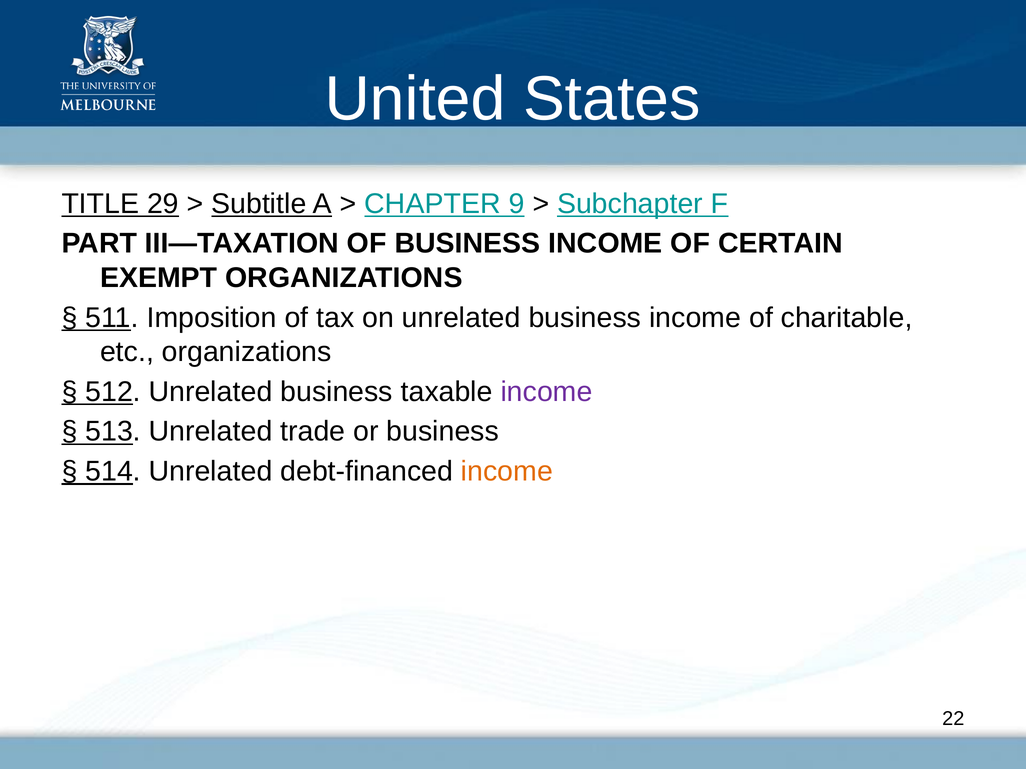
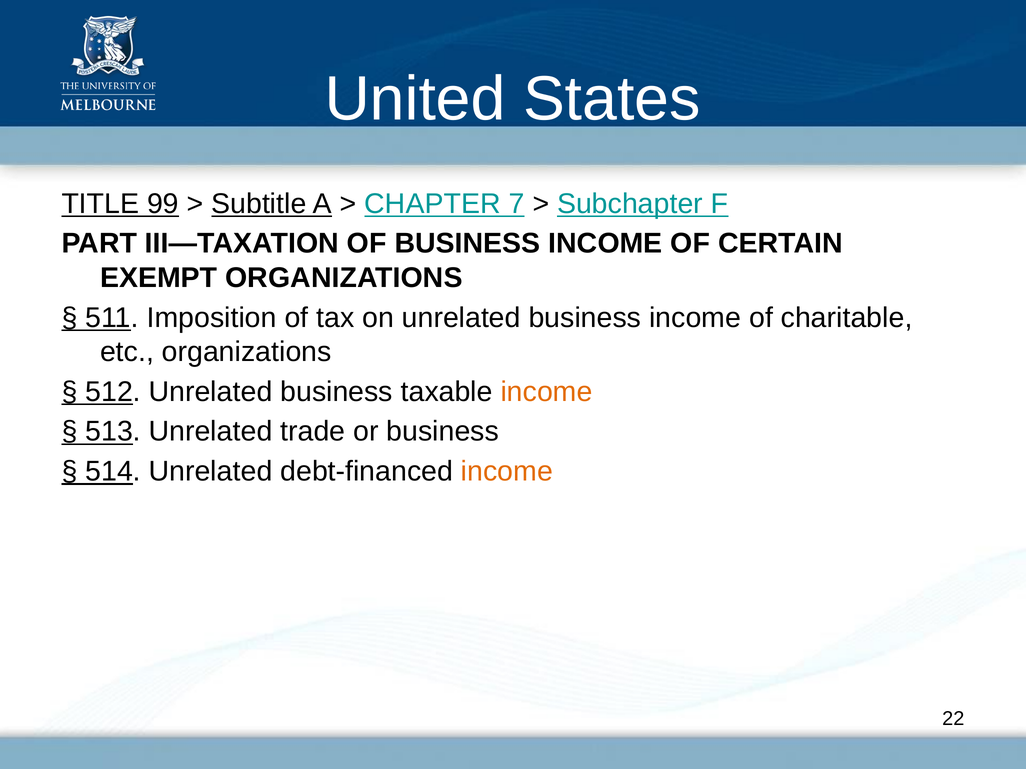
29: 29 -> 99
9: 9 -> 7
income at (547, 392) colour: purple -> orange
